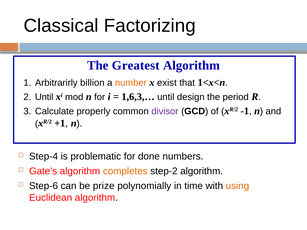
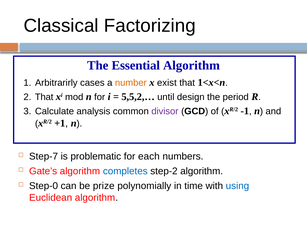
Greatest: Greatest -> Essential
billion: billion -> cases
Until at (44, 97): Until -> That
1,6,3,…: 1,6,3,… -> 5,5,2,…
properly: properly -> analysis
Step-4: Step-4 -> Step-7
done: done -> each
completes colour: orange -> blue
Step-6: Step-6 -> Step-0
using colour: orange -> blue
